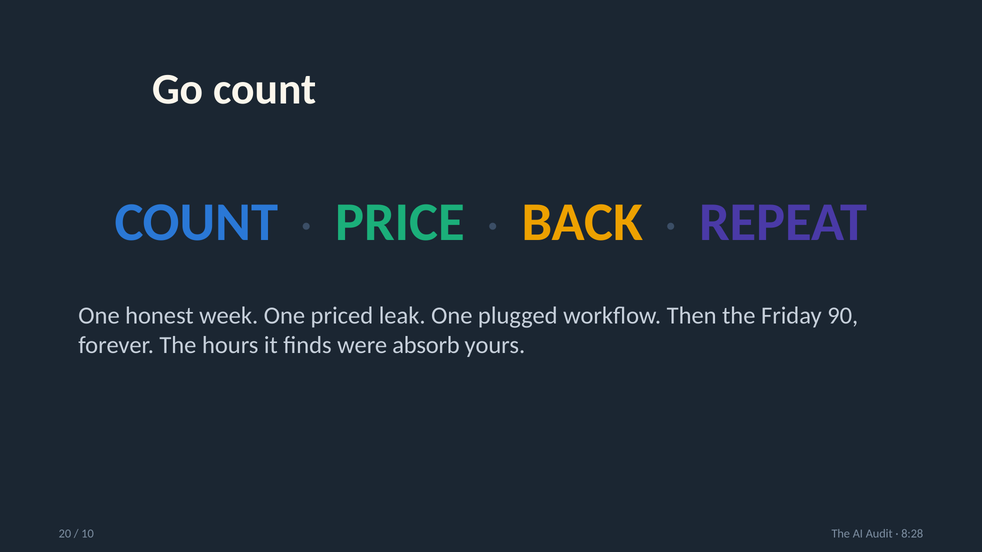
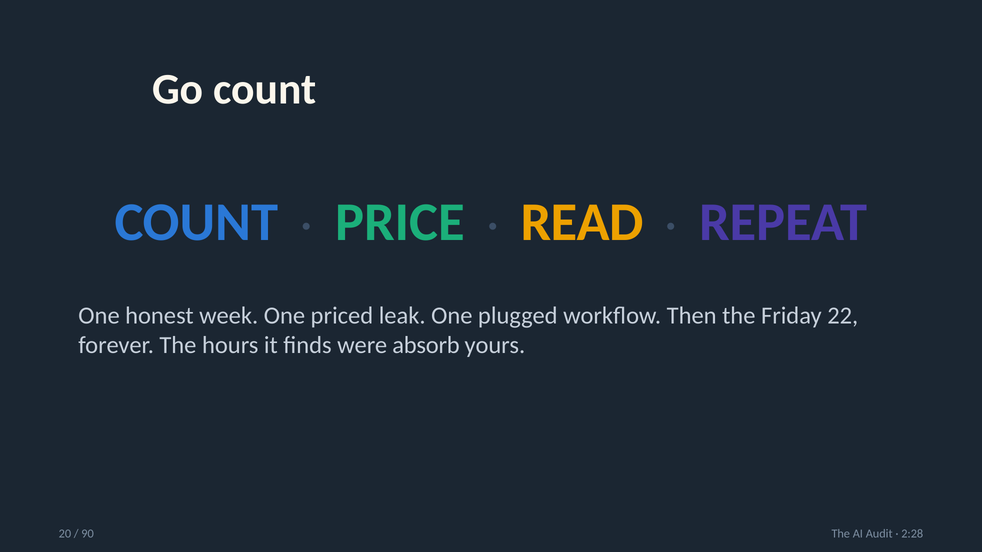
BACK: BACK -> READ
90: 90 -> 22
10: 10 -> 90
8:28: 8:28 -> 2:28
